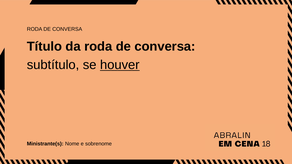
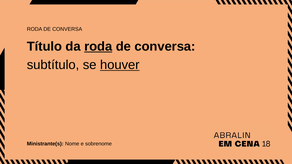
roda at (98, 47) underline: none -> present
